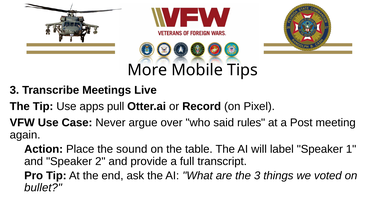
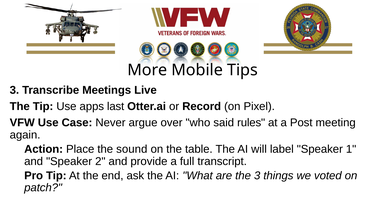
pull: pull -> last
bullet: bullet -> patch
